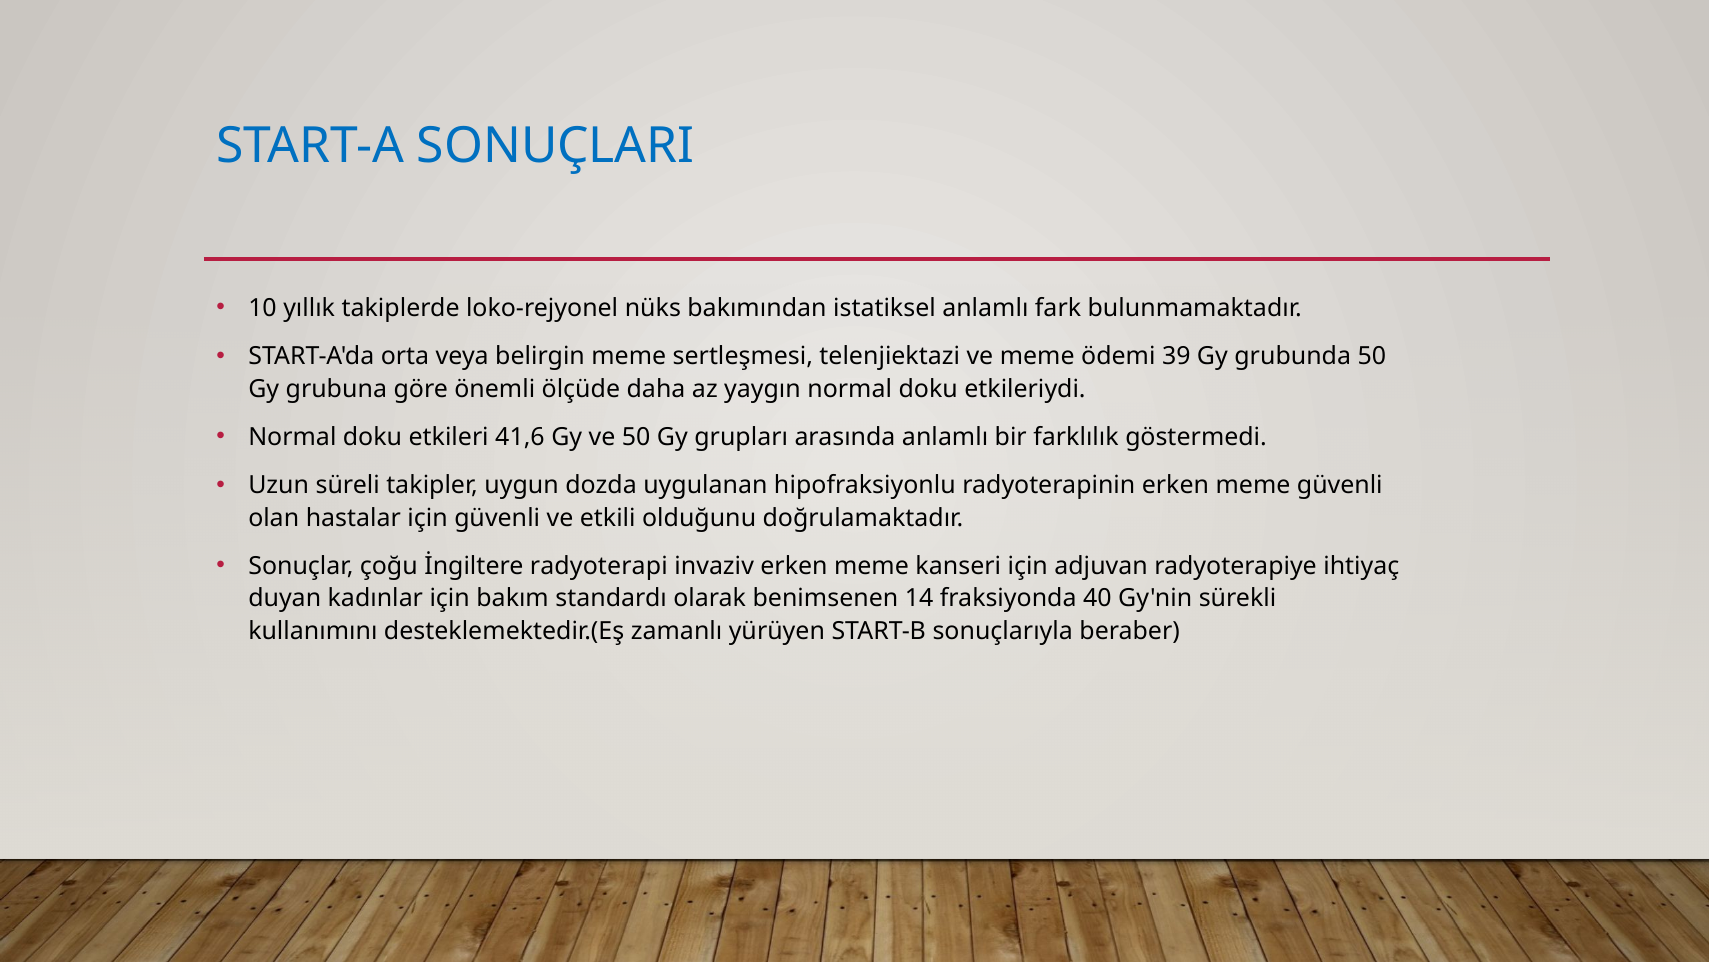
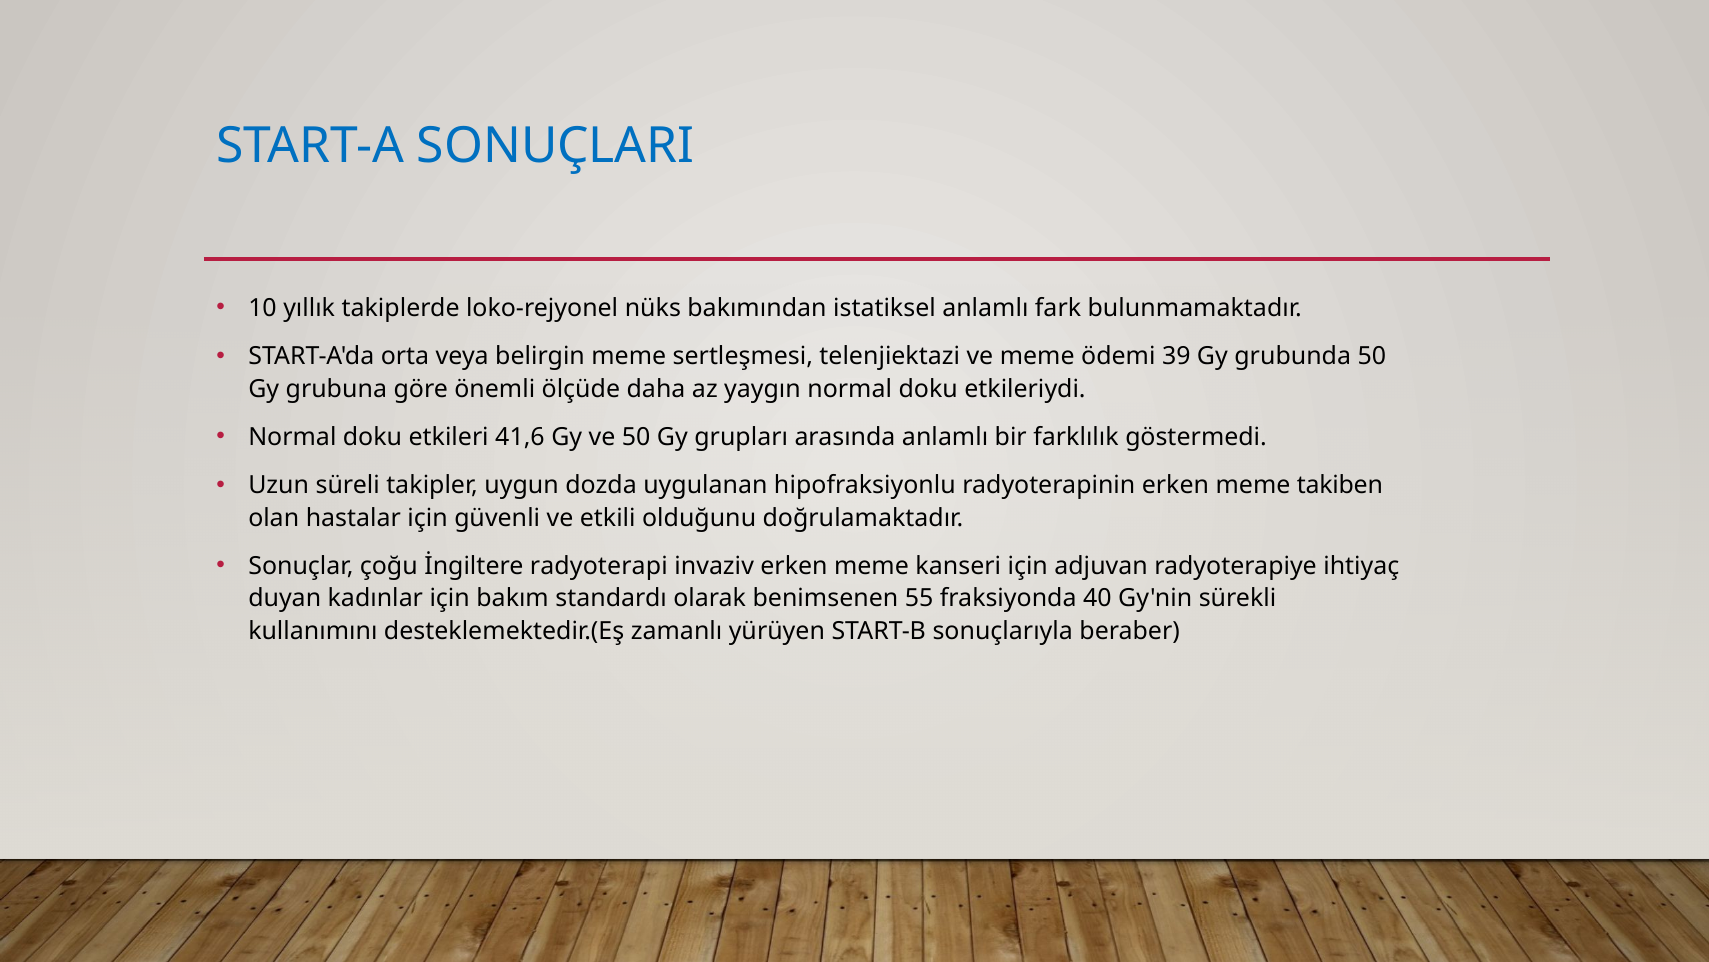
meme güvenli: güvenli -> takiben
14: 14 -> 55
